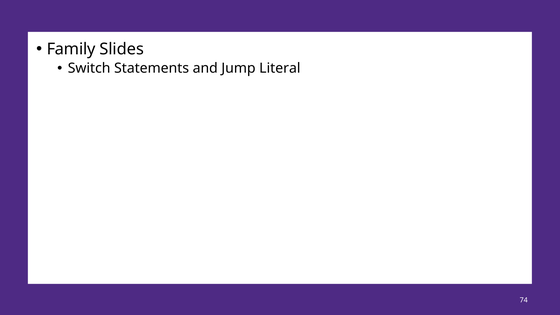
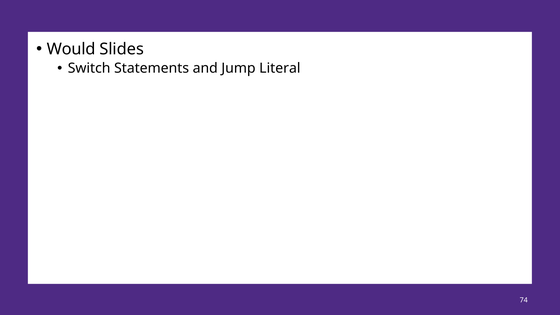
Family: Family -> Would
